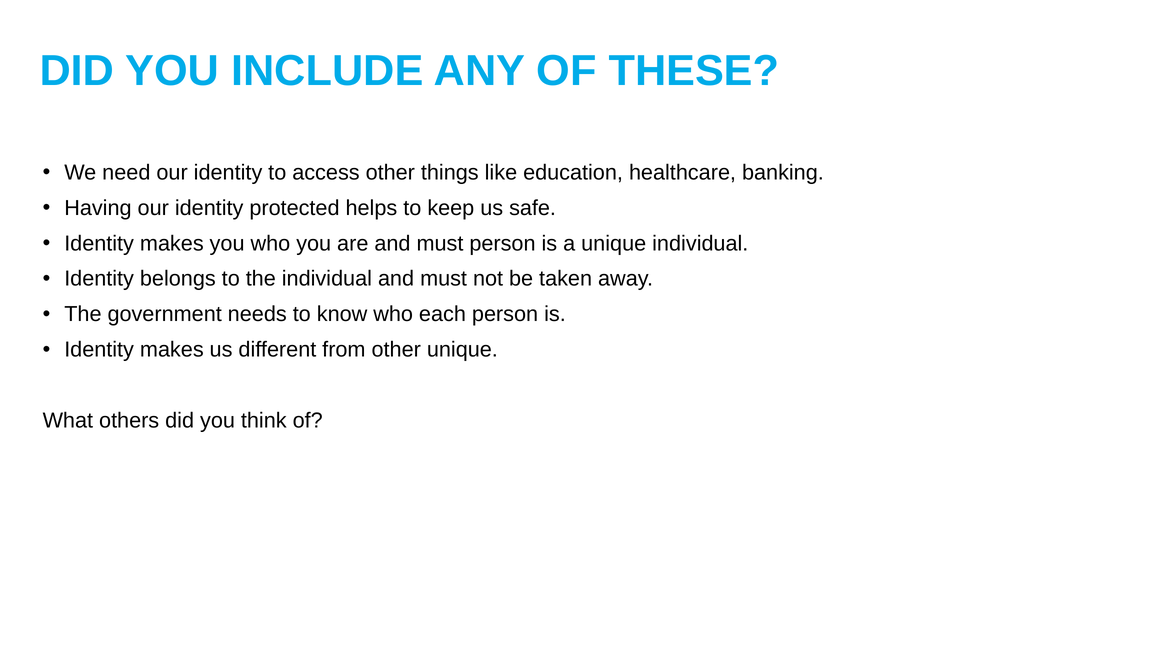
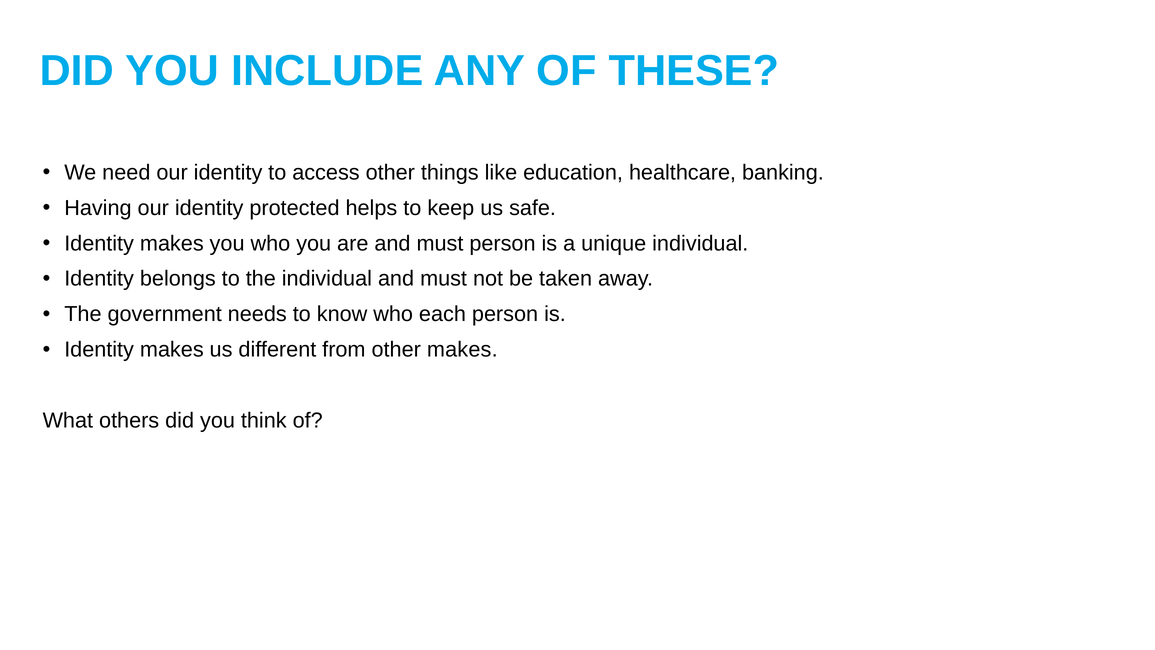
other unique: unique -> makes
